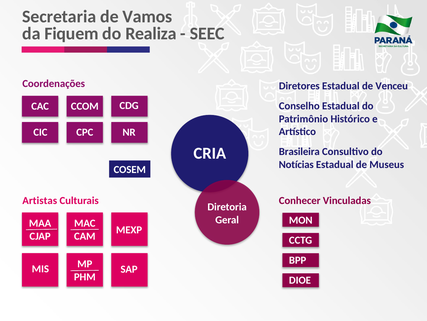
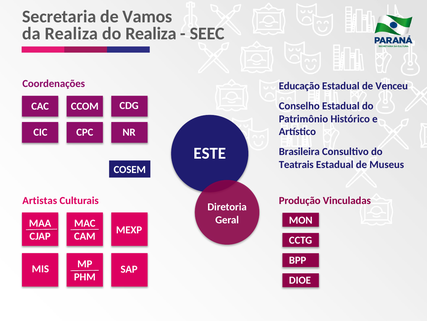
da Fiquem: Fiquem -> Realiza
Diretores: Diretores -> Educação
CRIA: CRIA -> ESTE
Notícias: Notícias -> Teatrais
Conhecer: Conhecer -> Produção
